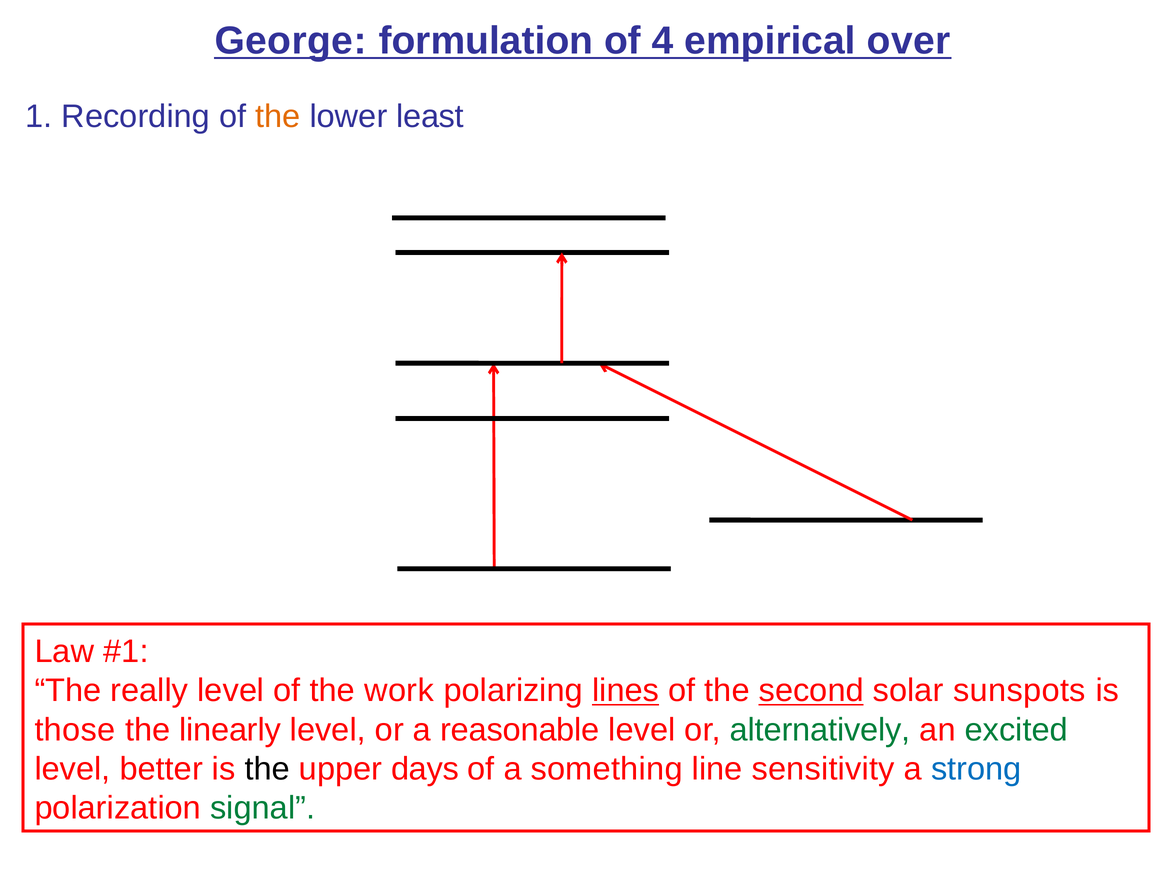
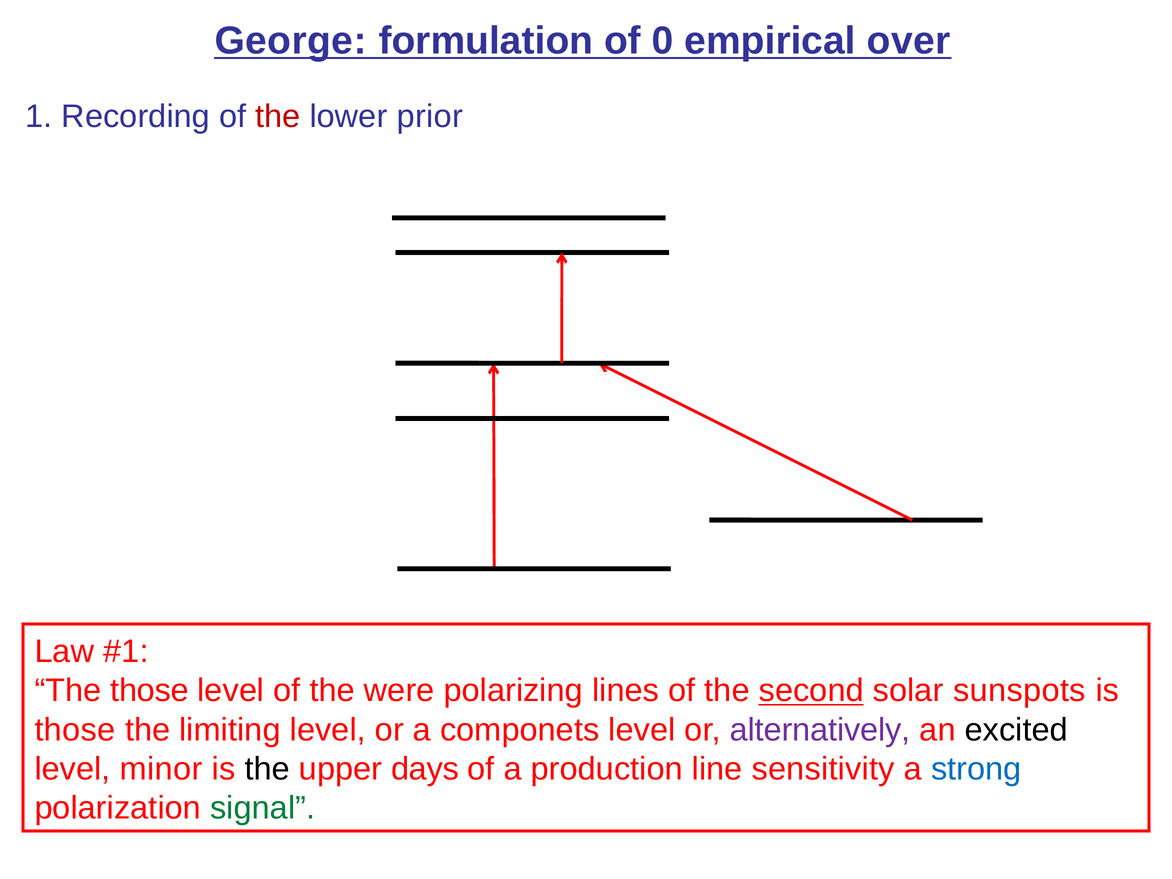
4: 4 -> 0
the at (278, 116) colour: orange -> red
least: least -> prior
The really: really -> those
work: work -> were
lines underline: present -> none
linearly: linearly -> limiting
reasonable: reasonable -> componets
alternatively colour: green -> purple
excited colour: green -> black
better: better -> minor
something: something -> production
